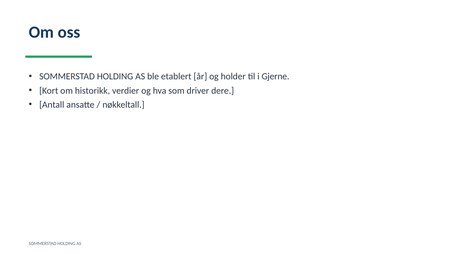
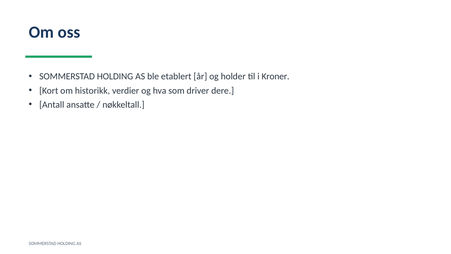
Gjerne: Gjerne -> Kroner
